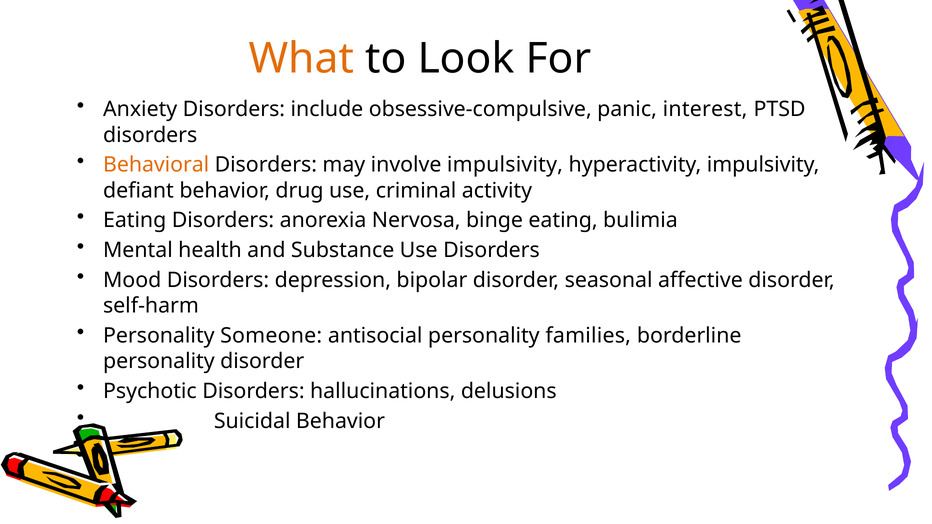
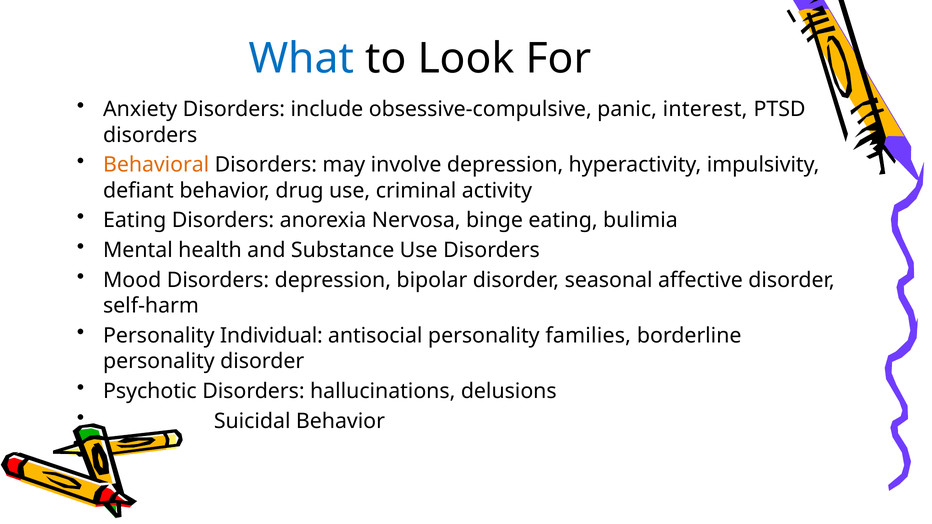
What colour: orange -> blue
involve impulsivity: impulsivity -> depression
Someone: Someone -> Individual
